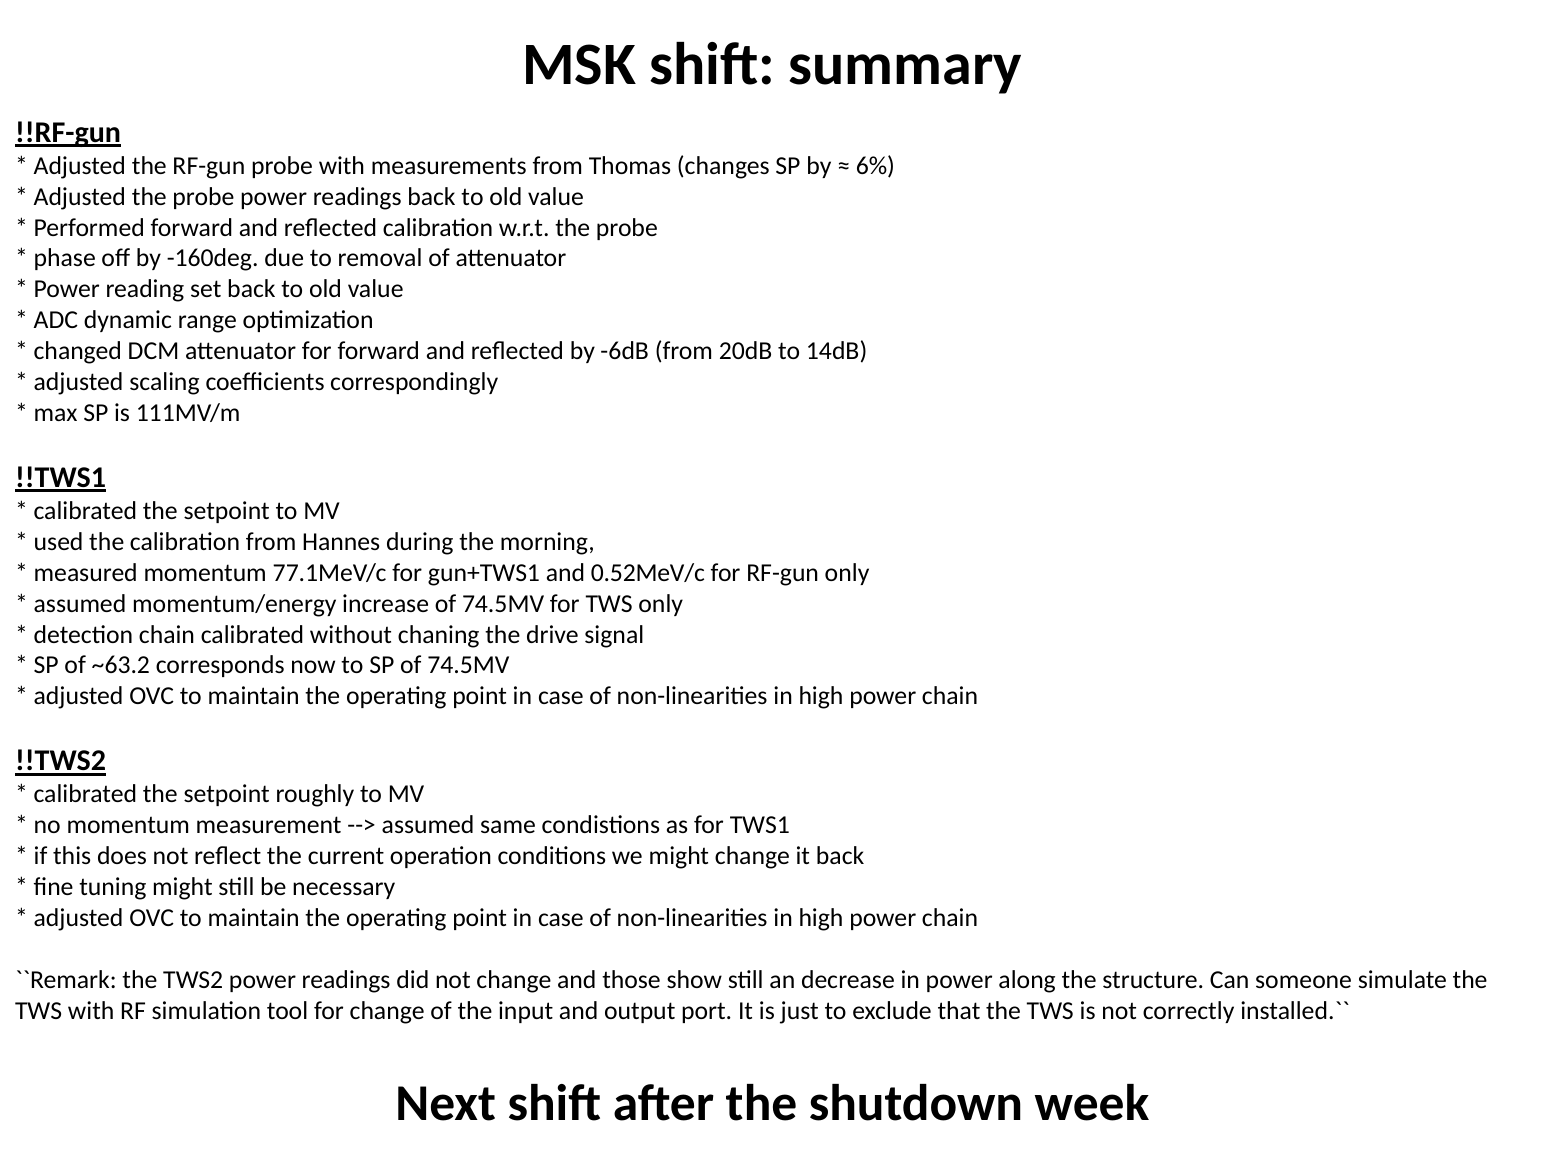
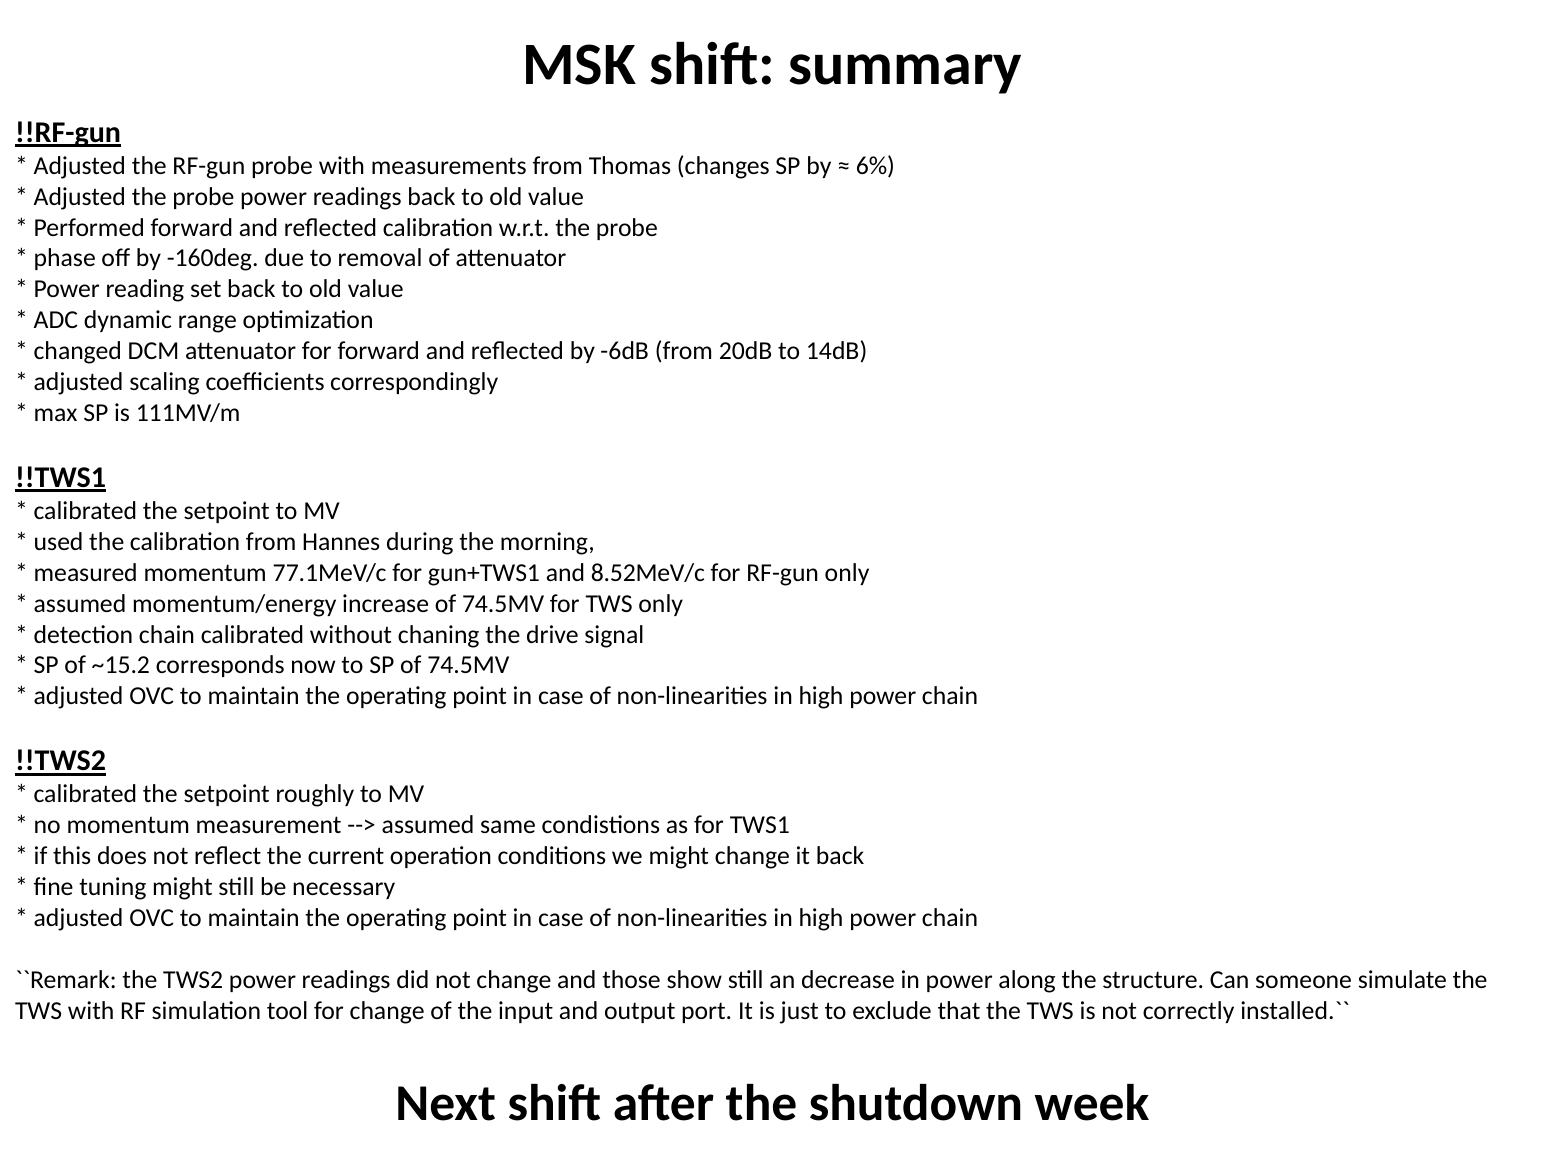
0.52MeV/c: 0.52MeV/c -> 8.52MeV/c
~63.2: ~63.2 -> ~15.2
